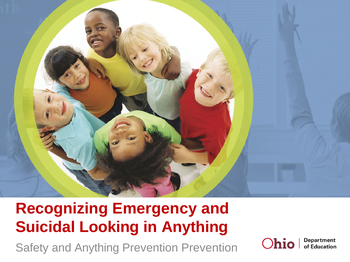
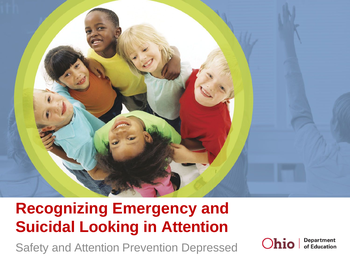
in Anything: Anything -> Attention
and Anything: Anything -> Attention
Prevention Prevention: Prevention -> Depressed
